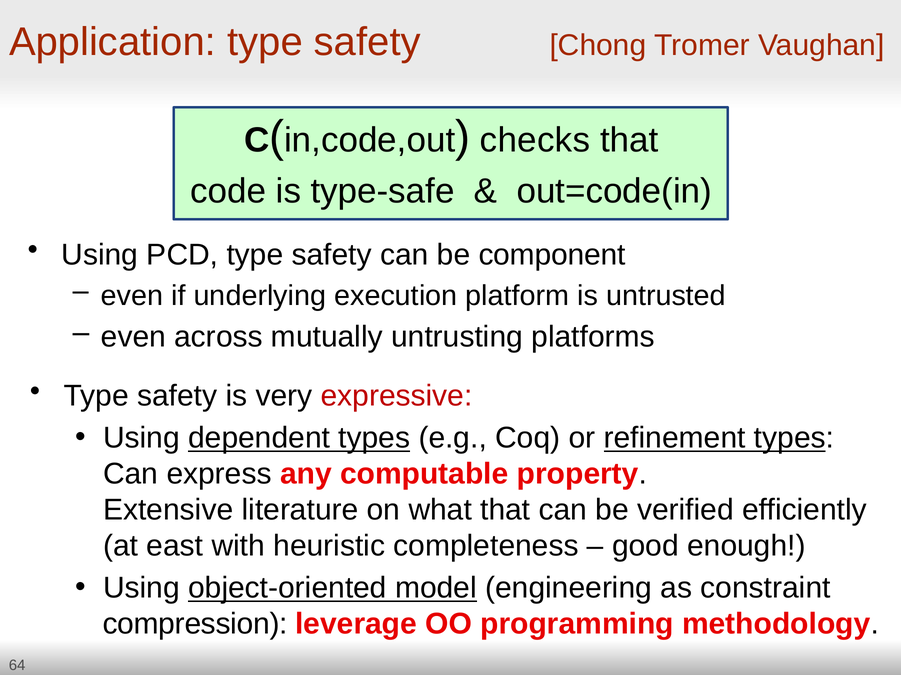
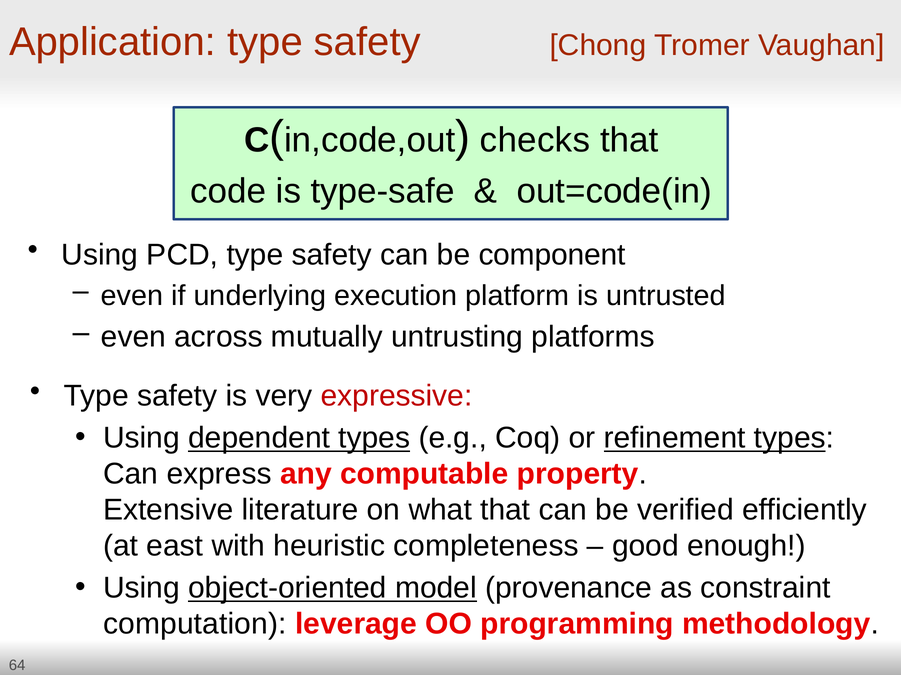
engineering: engineering -> provenance
compression: compression -> computation
